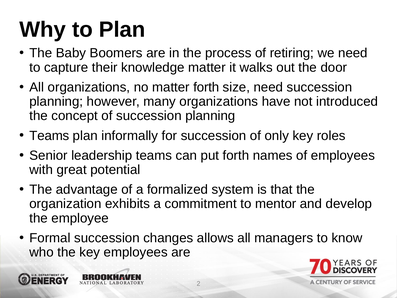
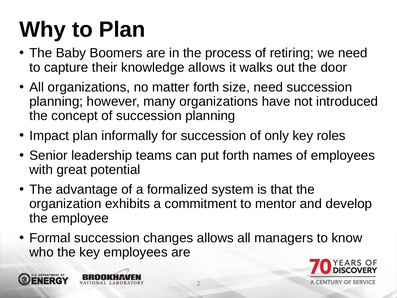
knowledge matter: matter -> allows
Teams at (49, 136): Teams -> Impact
